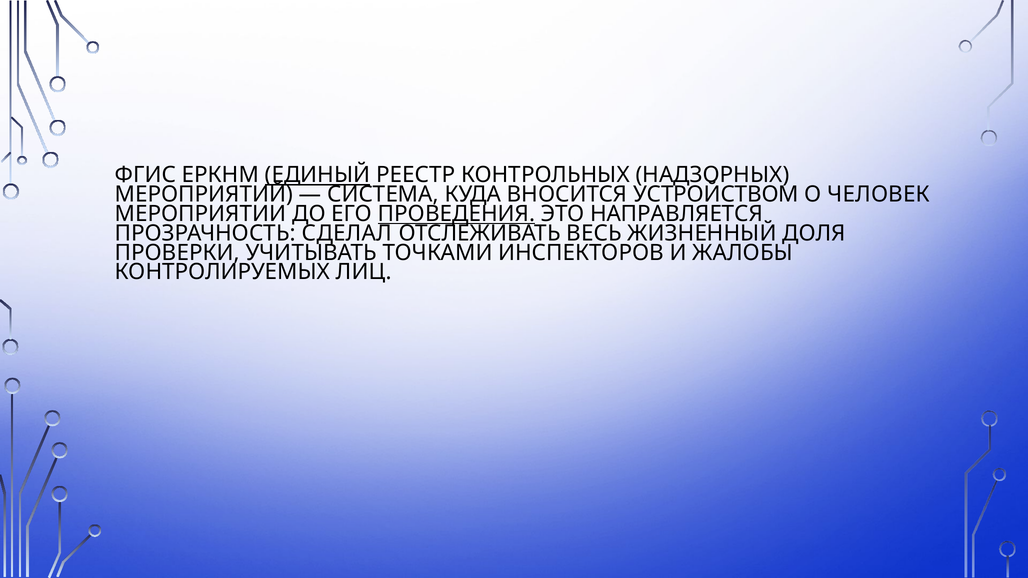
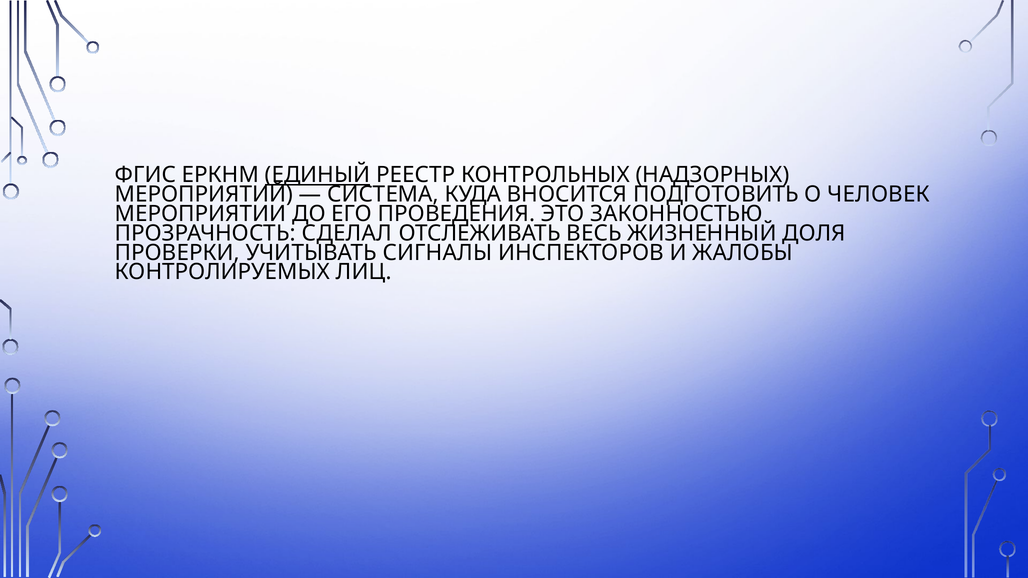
УСТРОЙСТВОМ: УСТРОЙСТВОМ -> ПОДГОТОВИТЬ
ПРОВЕДЕНИЯ underline: present -> none
НАПРАВЛЯЕТСЯ: НАПРАВЛЯЕТСЯ -> ЗАКОННОСТЬЮ
ТОЧКАМИ: ТОЧКАМИ -> СИГНАЛЫ
